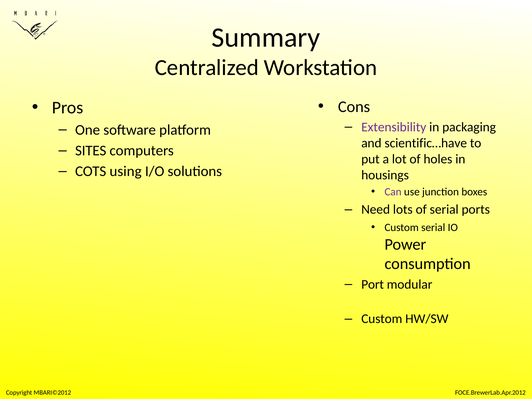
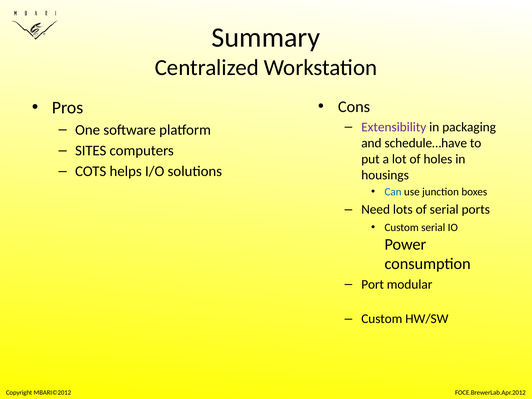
scientific…have: scientific…have -> schedule…have
using: using -> helps
Can colour: purple -> blue
